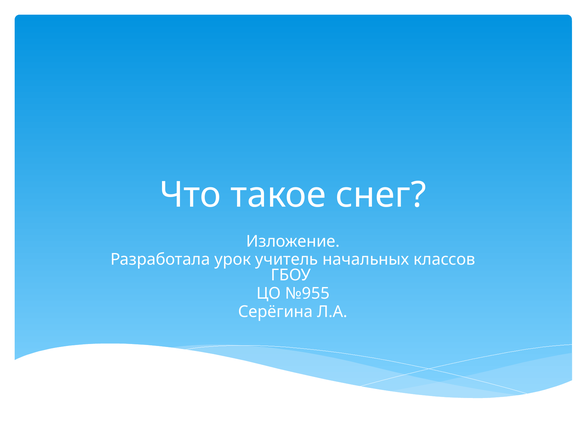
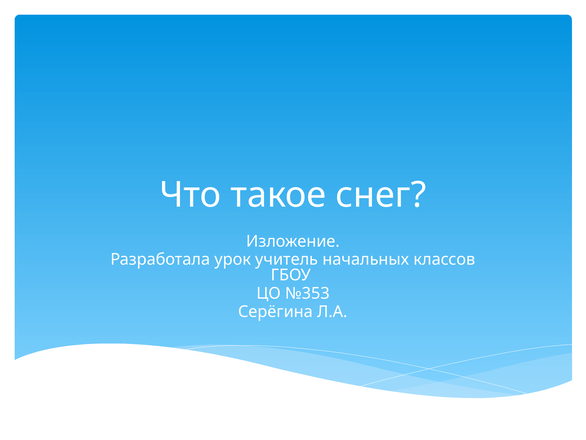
№955: №955 -> №353
